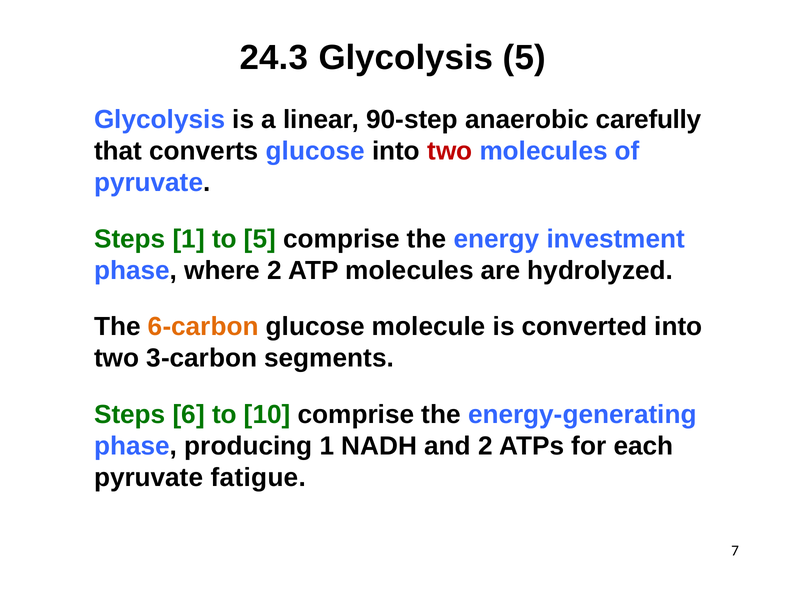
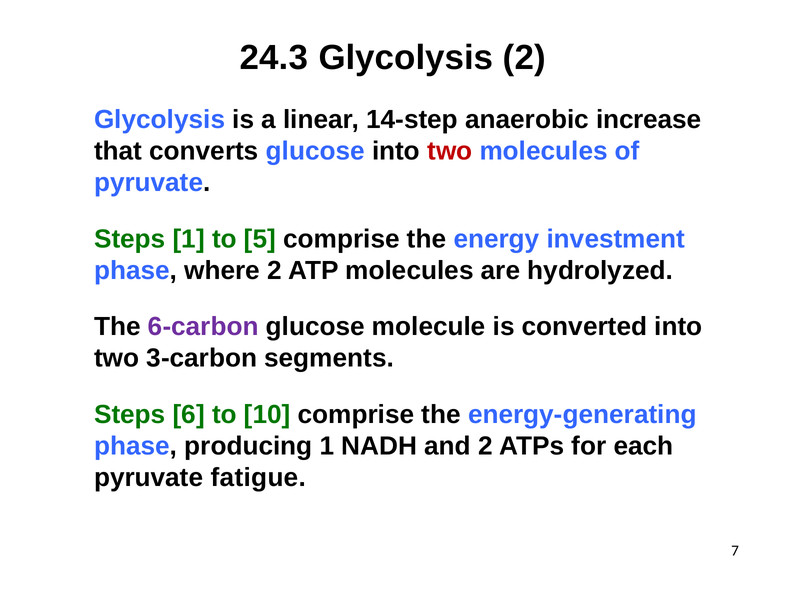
Glycolysis 5: 5 -> 2
90-step: 90-step -> 14-step
carefully: carefully -> increase
6-carbon colour: orange -> purple
